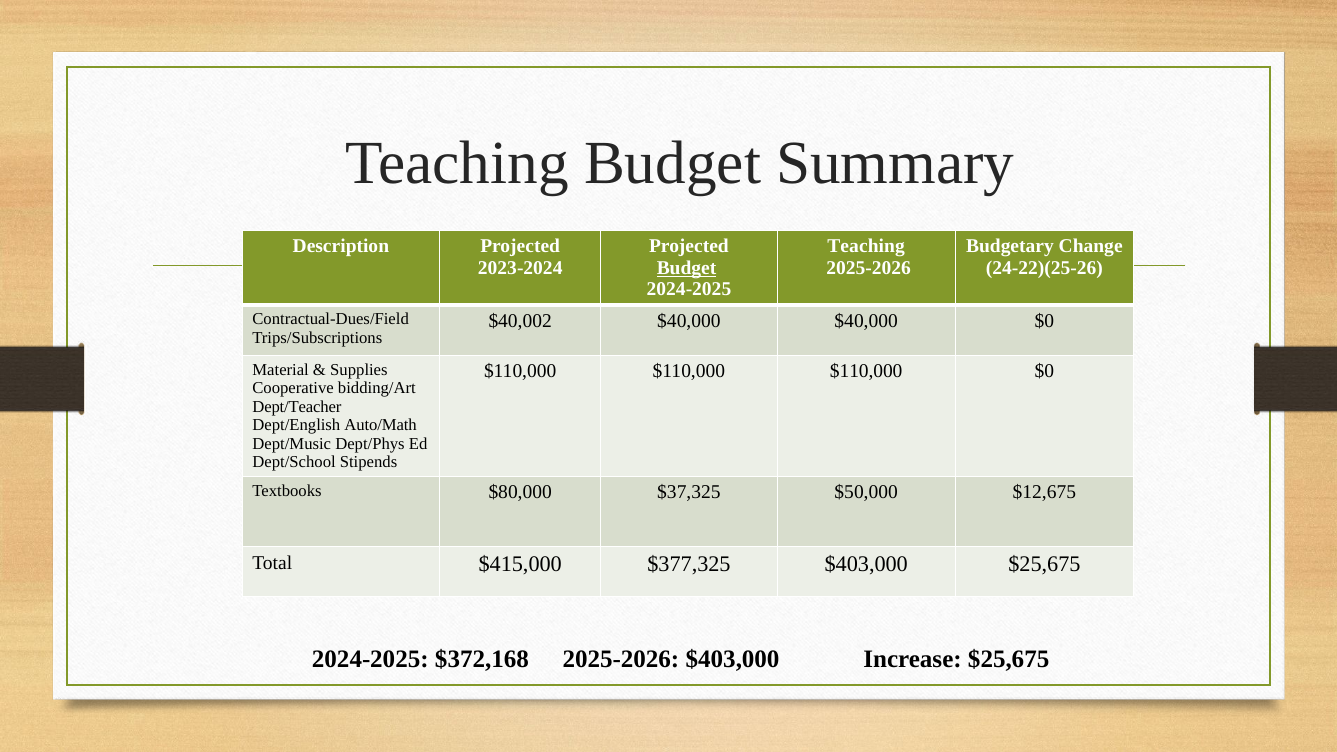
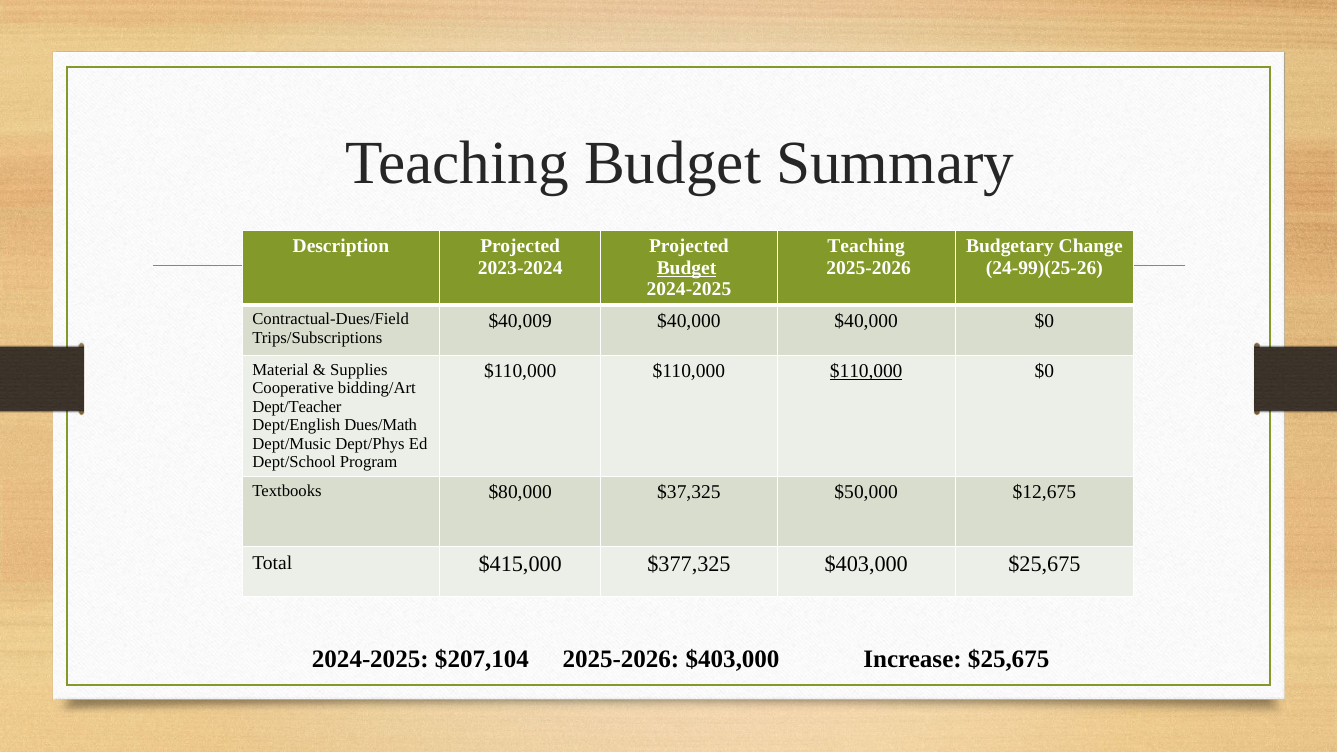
24-22)(25-26: 24-22)(25-26 -> 24-99)(25-26
$40,002: $40,002 -> $40,009
$110,000 at (866, 371) underline: none -> present
Auto/Math: Auto/Math -> Dues/Math
Stipends: Stipends -> Program
$372,168: $372,168 -> $207,104
